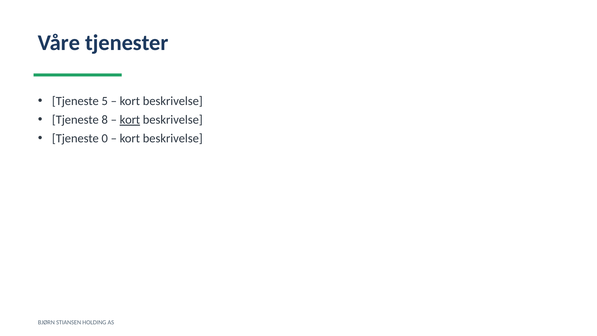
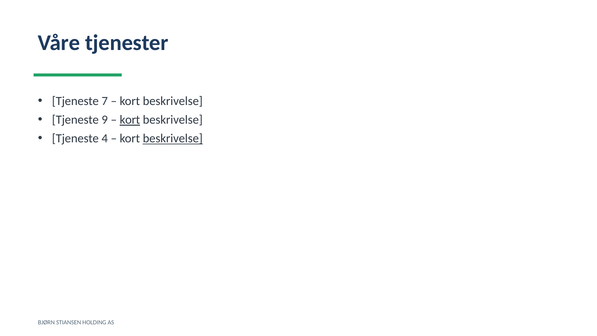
5: 5 -> 7
8: 8 -> 9
0: 0 -> 4
beskrivelse at (173, 138) underline: none -> present
